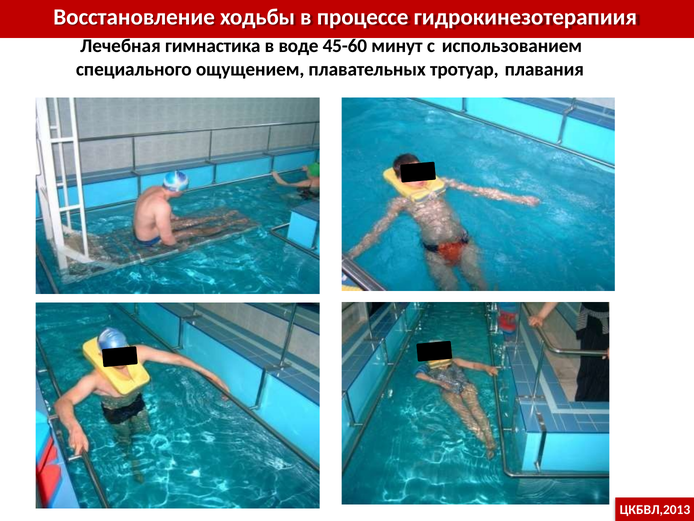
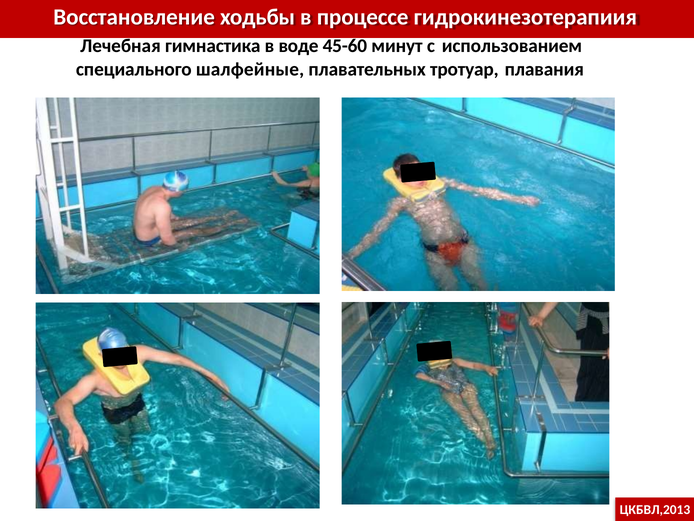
ощущением: ощущением -> шалфейные
